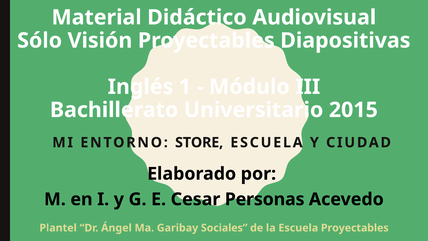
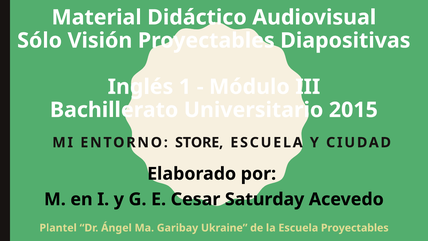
Personas: Personas -> Saturday
Sociales: Sociales -> Ukraine
